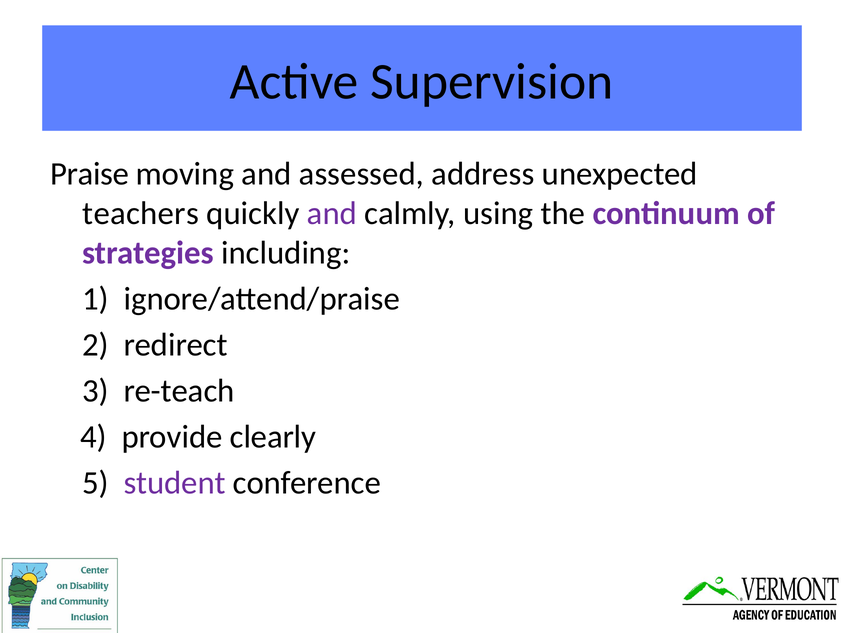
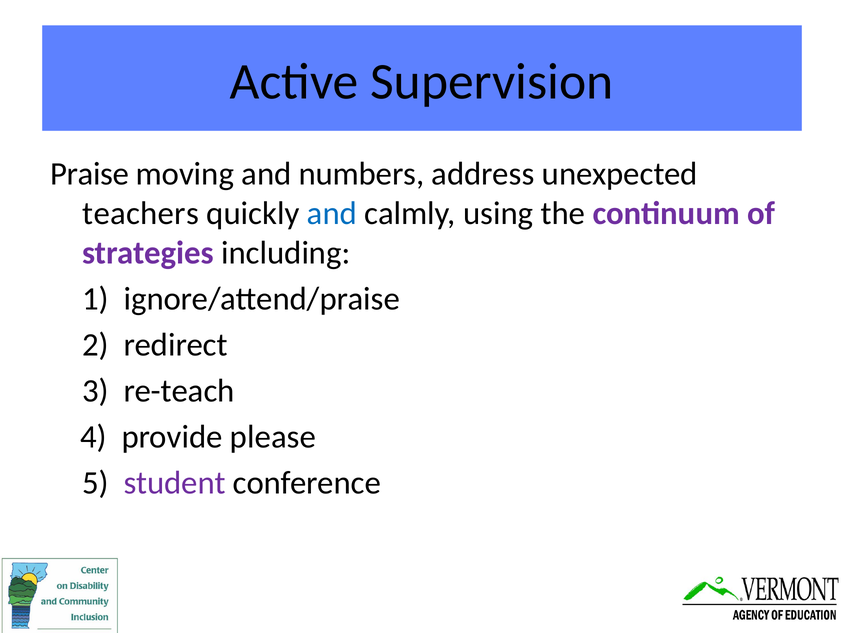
assessed: assessed -> numbers
and at (332, 213) colour: purple -> blue
clearly: clearly -> please
